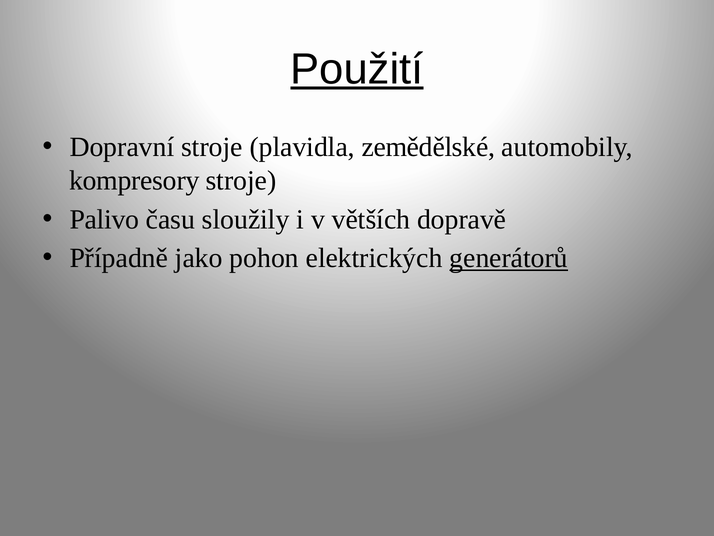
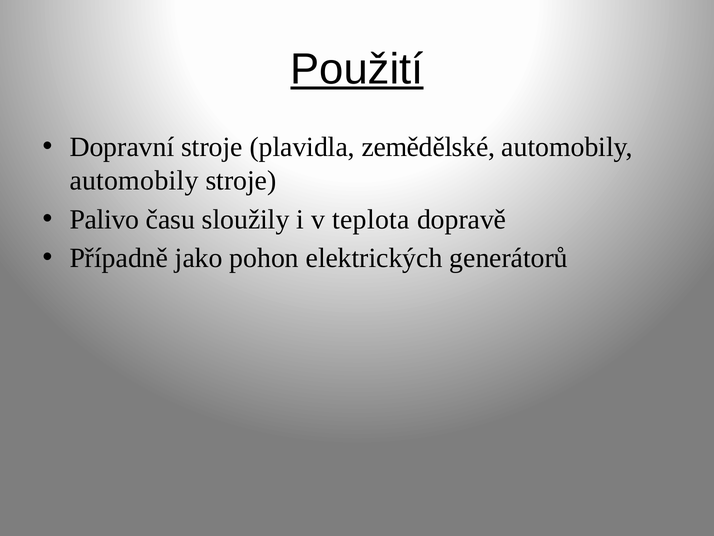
kompresory at (134, 180): kompresory -> automobily
větších: větších -> teplota
generátorů underline: present -> none
